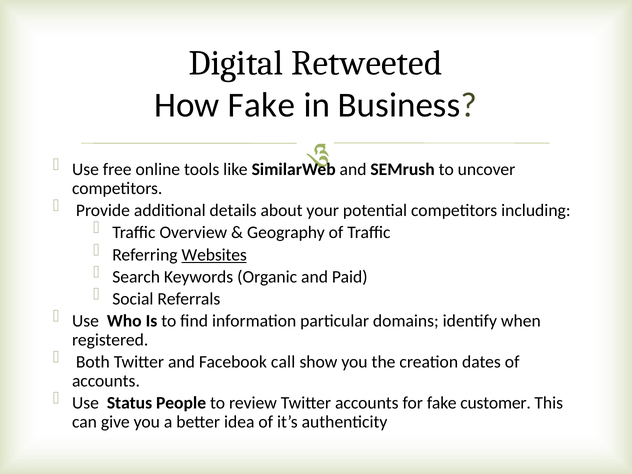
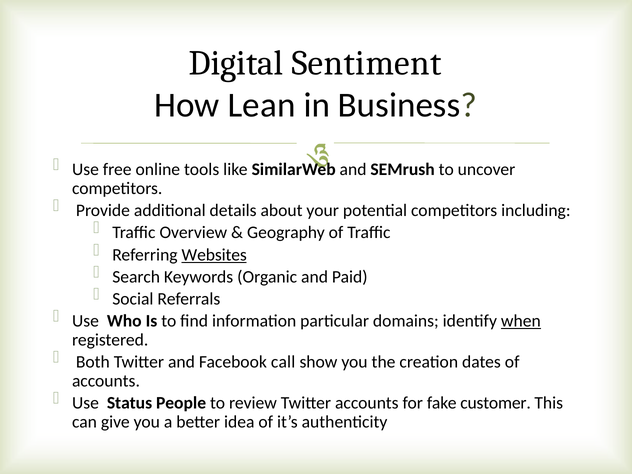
Retweeted: Retweeted -> Sentiment
How Fake: Fake -> Lean
when underline: none -> present
